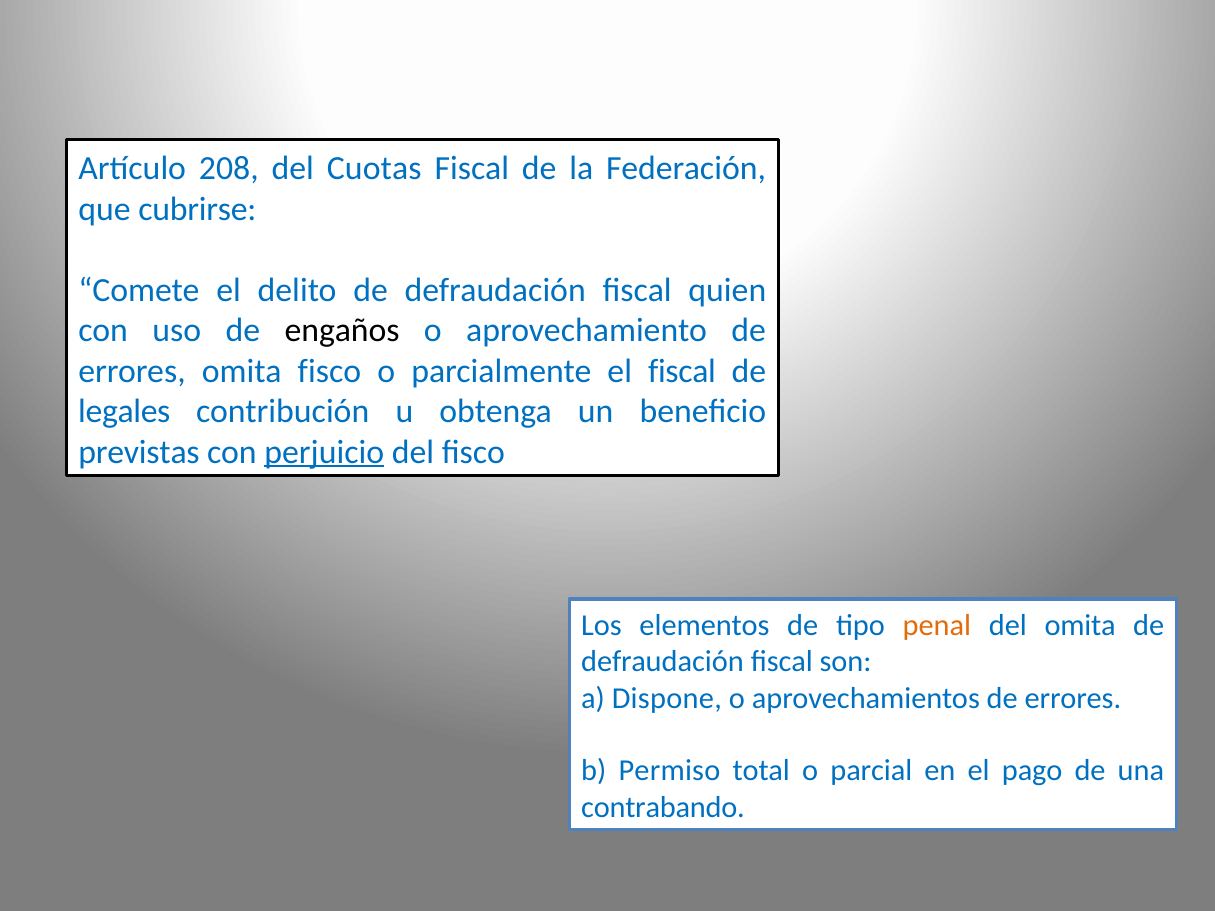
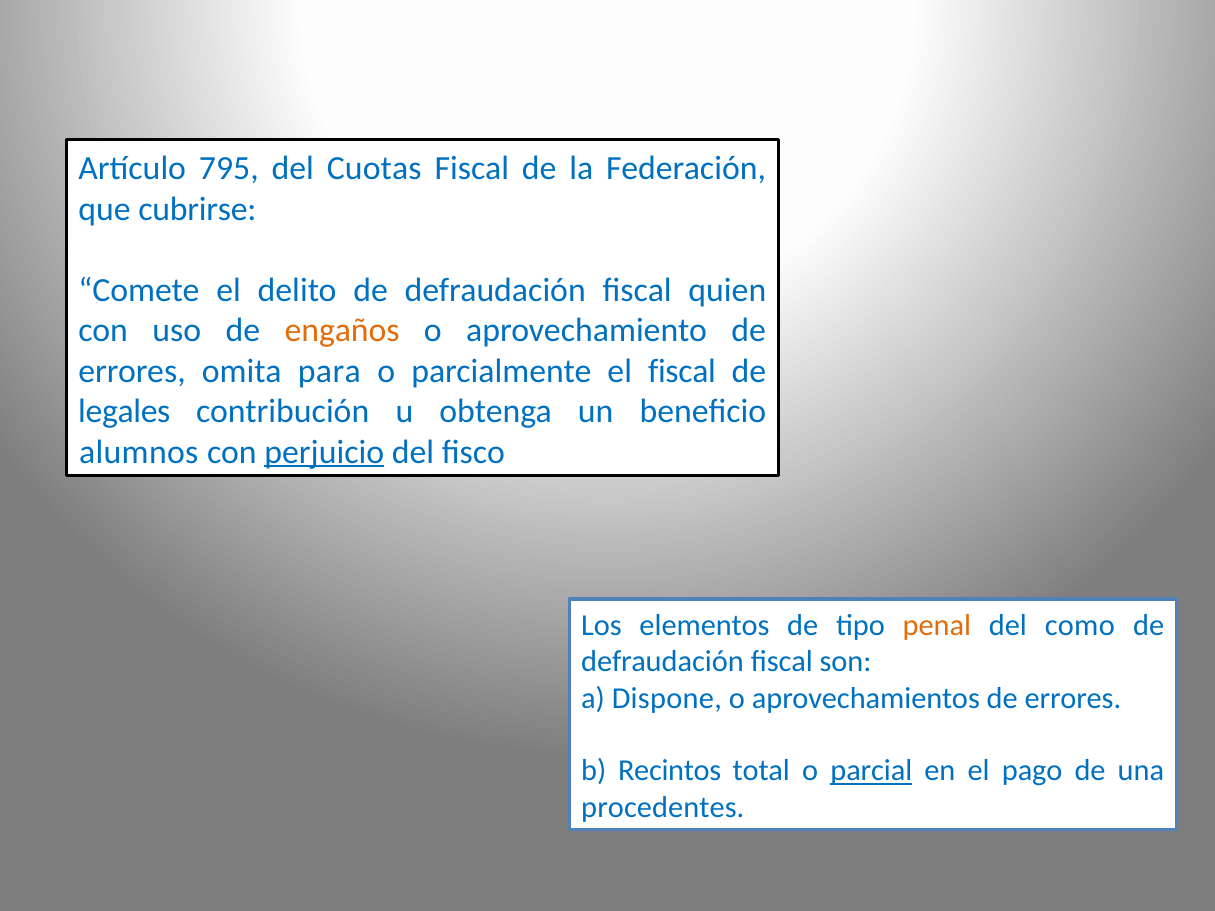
208: 208 -> 795
engaños colour: black -> orange
omita fisco: fisco -> para
previstas: previstas -> alumnos
del omita: omita -> como
Permiso: Permiso -> Recintos
parcial underline: none -> present
contrabando: contrabando -> procedentes
